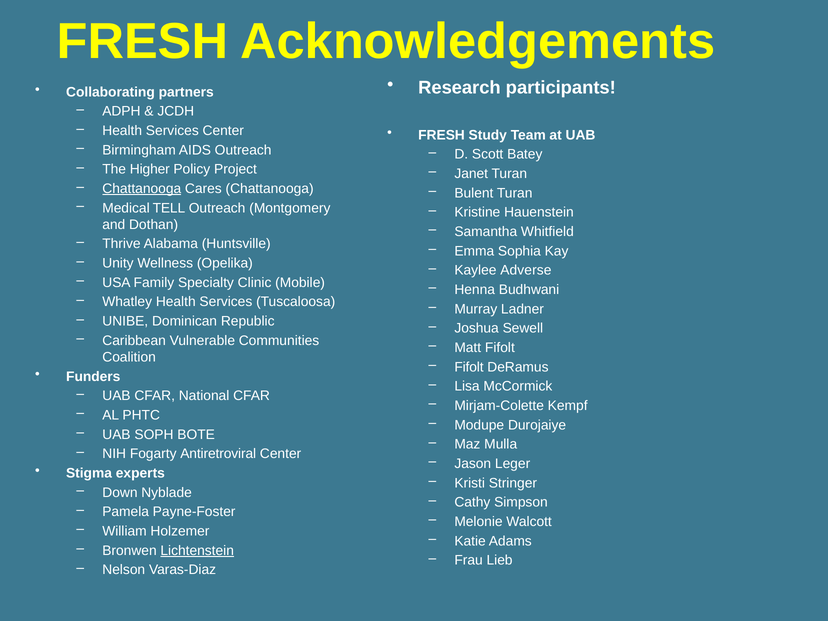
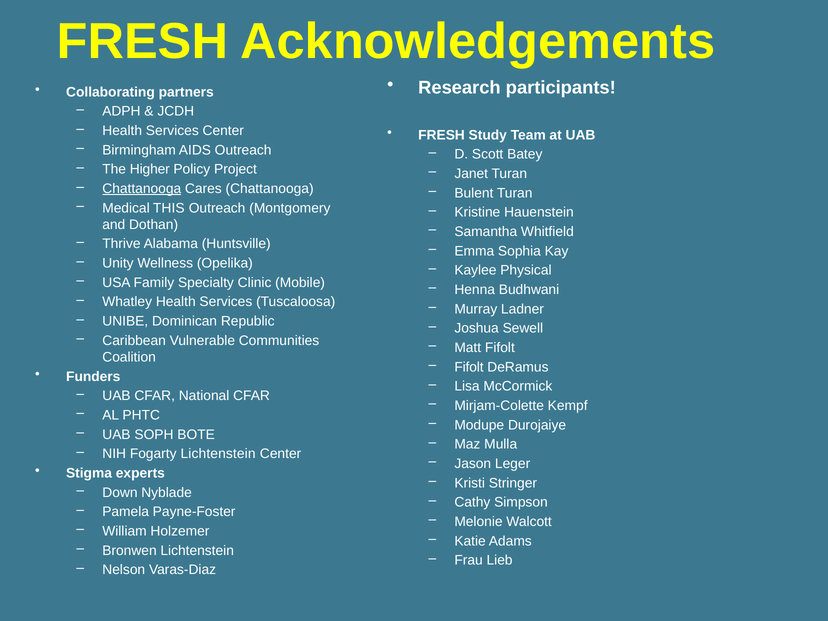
TELL: TELL -> THIS
Adverse: Adverse -> Physical
Fogarty Antiretroviral: Antiretroviral -> Lichtenstein
Lichtenstein at (197, 550) underline: present -> none
